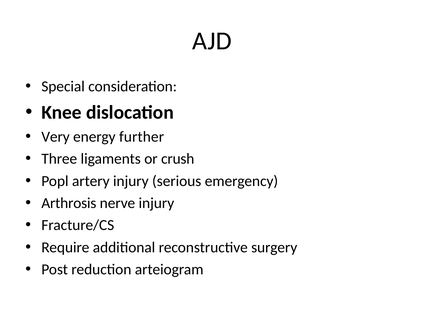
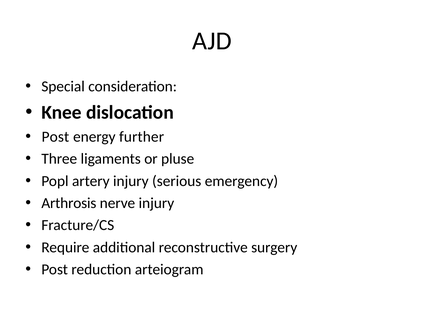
Very at (56, 137): Very -> Post
crush: crush -> pluse
